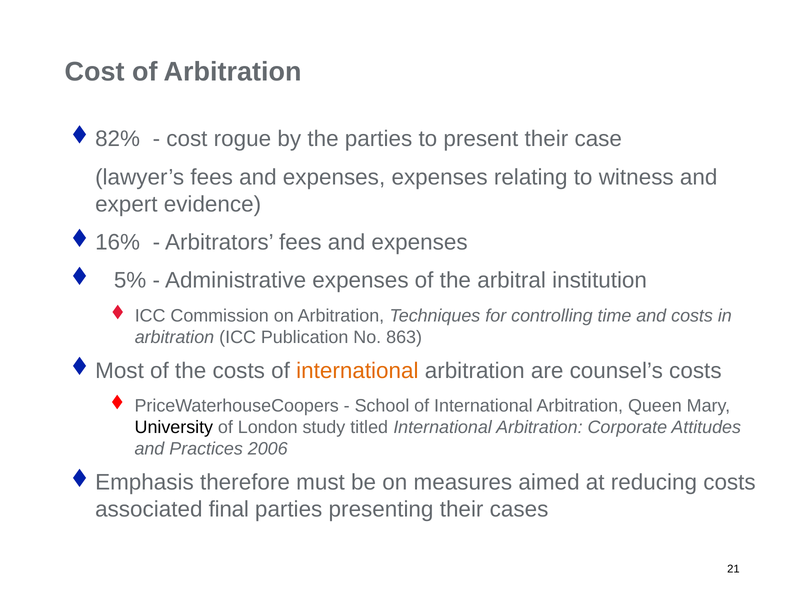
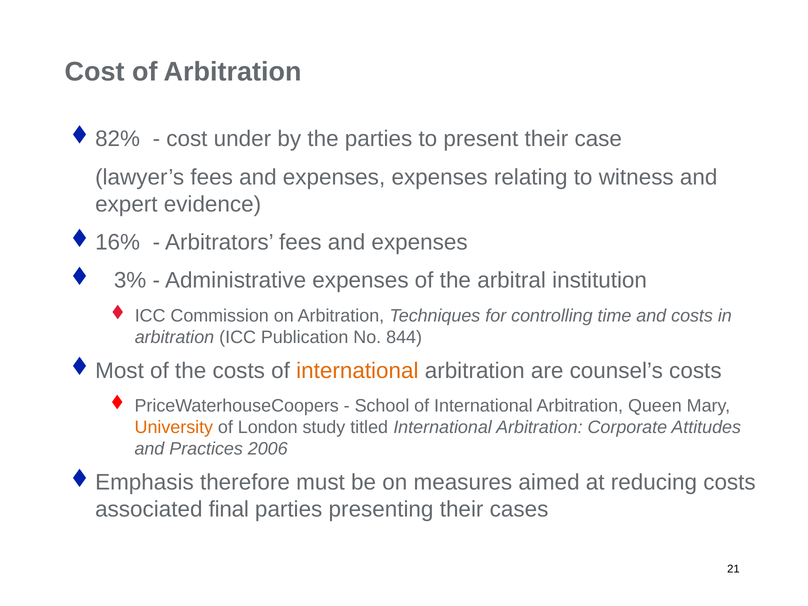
rogue: rogue -> under
5%: 5% -> 3%
863: 863 -> 844
University colour: black -> orange
